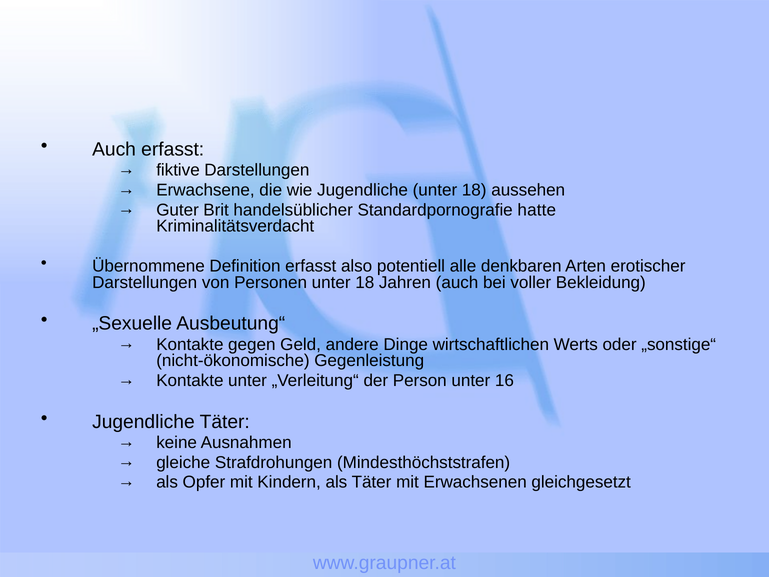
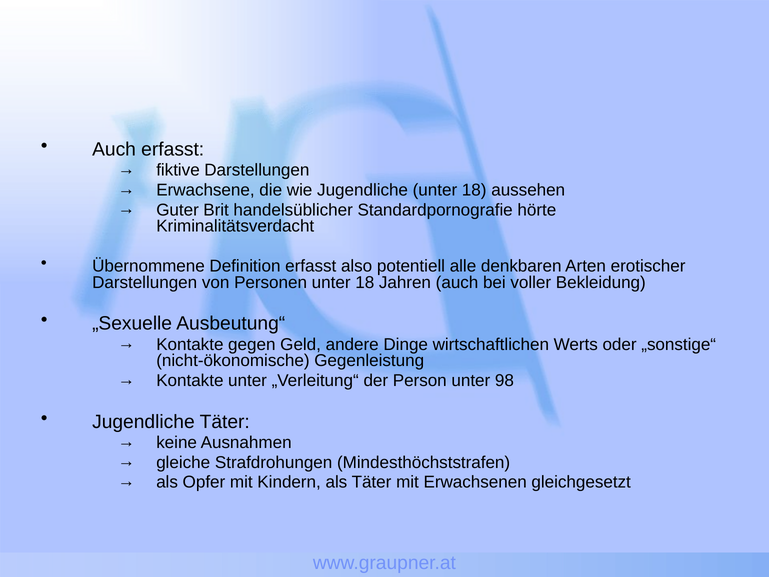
hatte: hatte -> hörte
16: 16 -> 98
